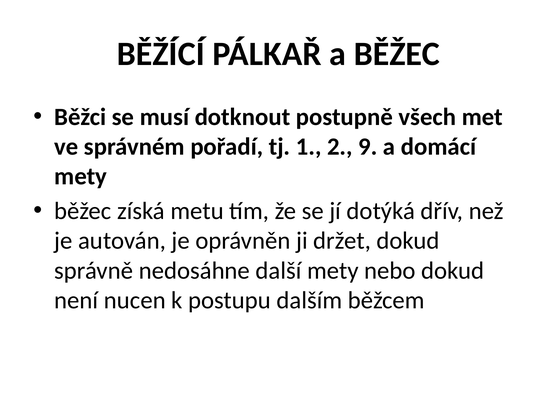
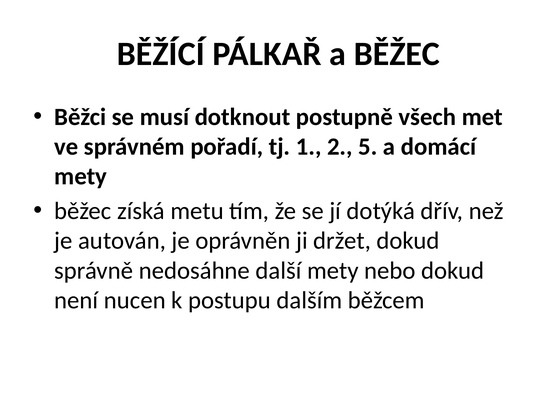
9: 9 -> 5
